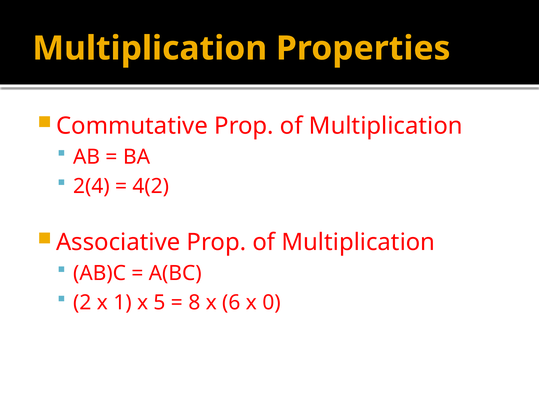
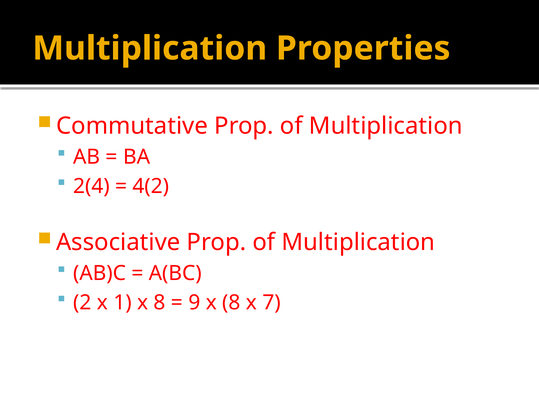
1 x 5: 5 -> 8
8: 8 -> 9
6 at (231, 303): 6 -> 8
0: 0 -> 7
